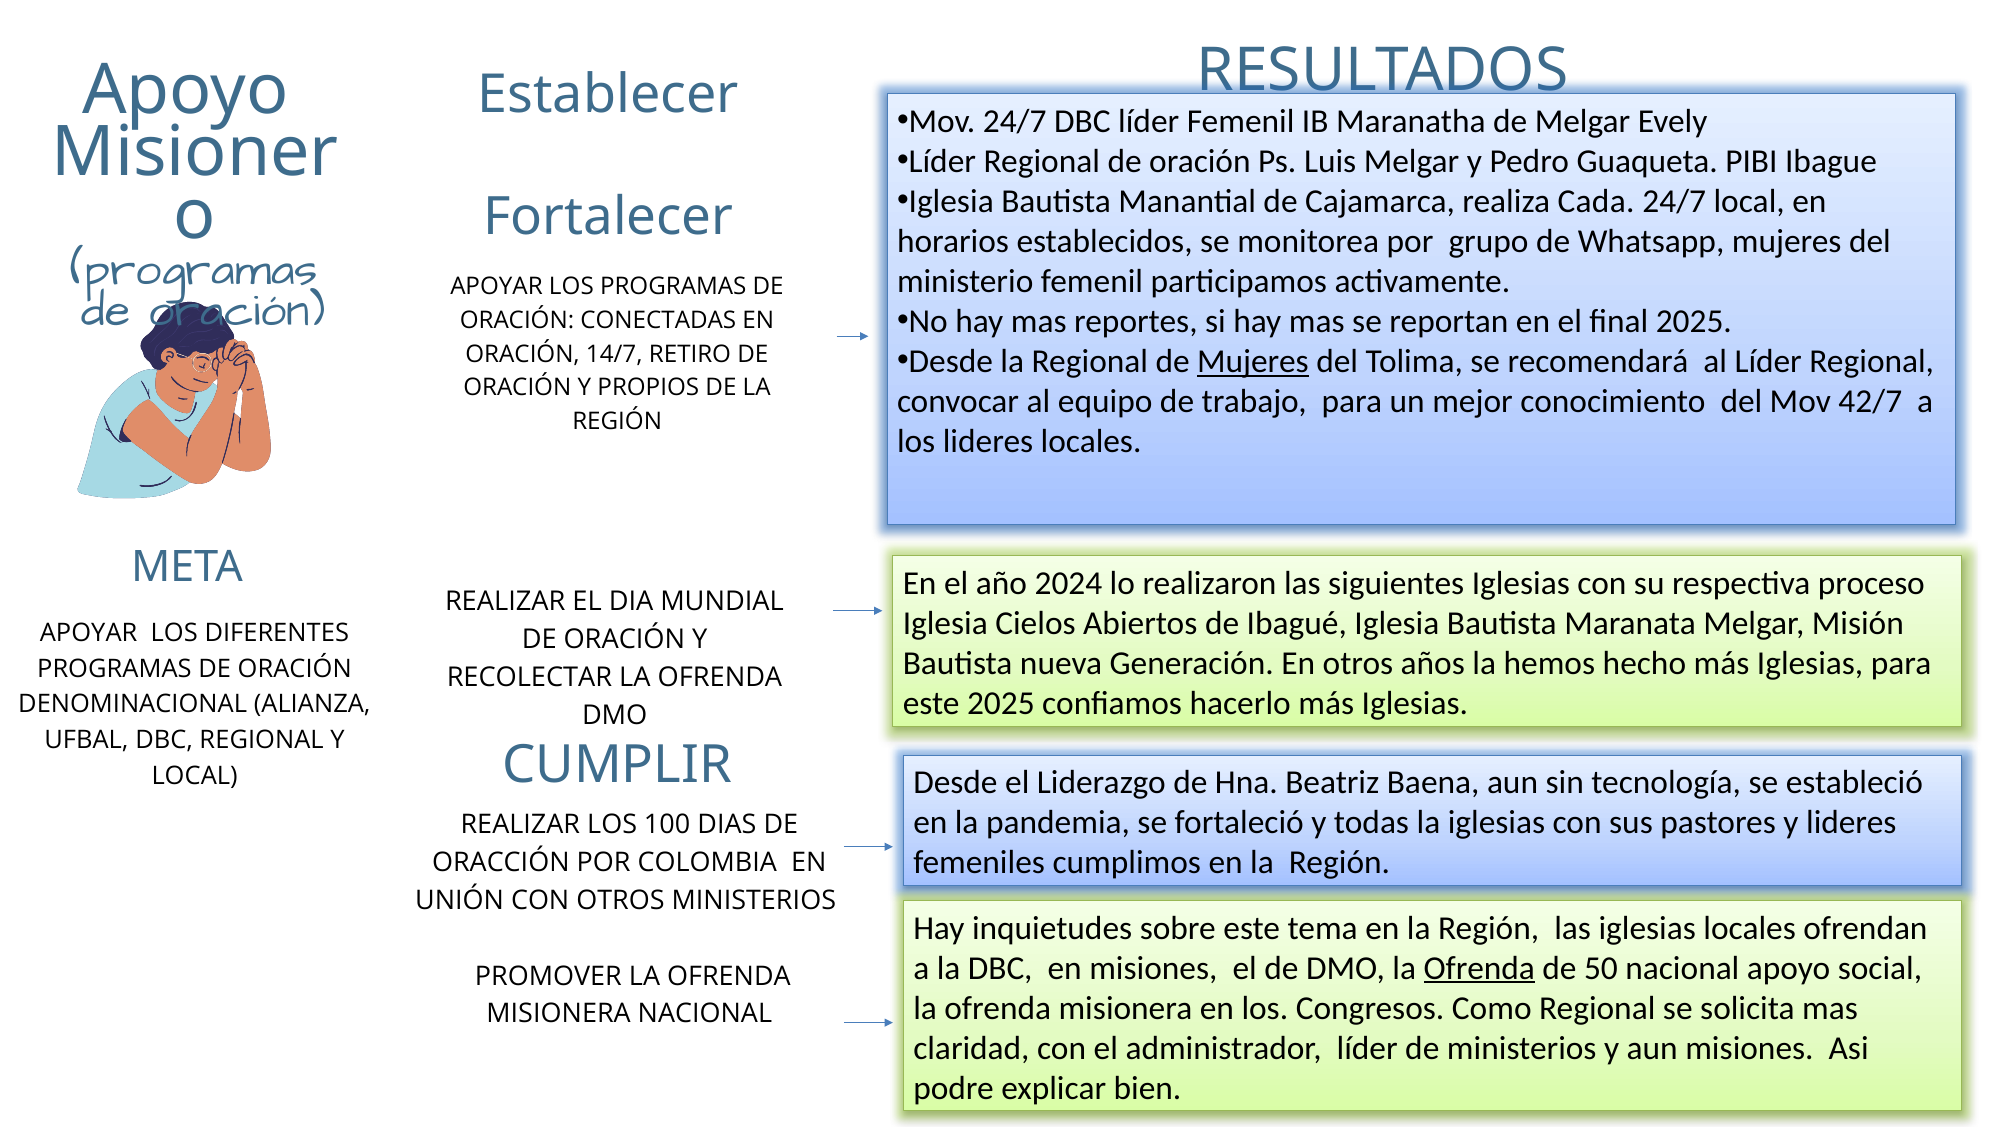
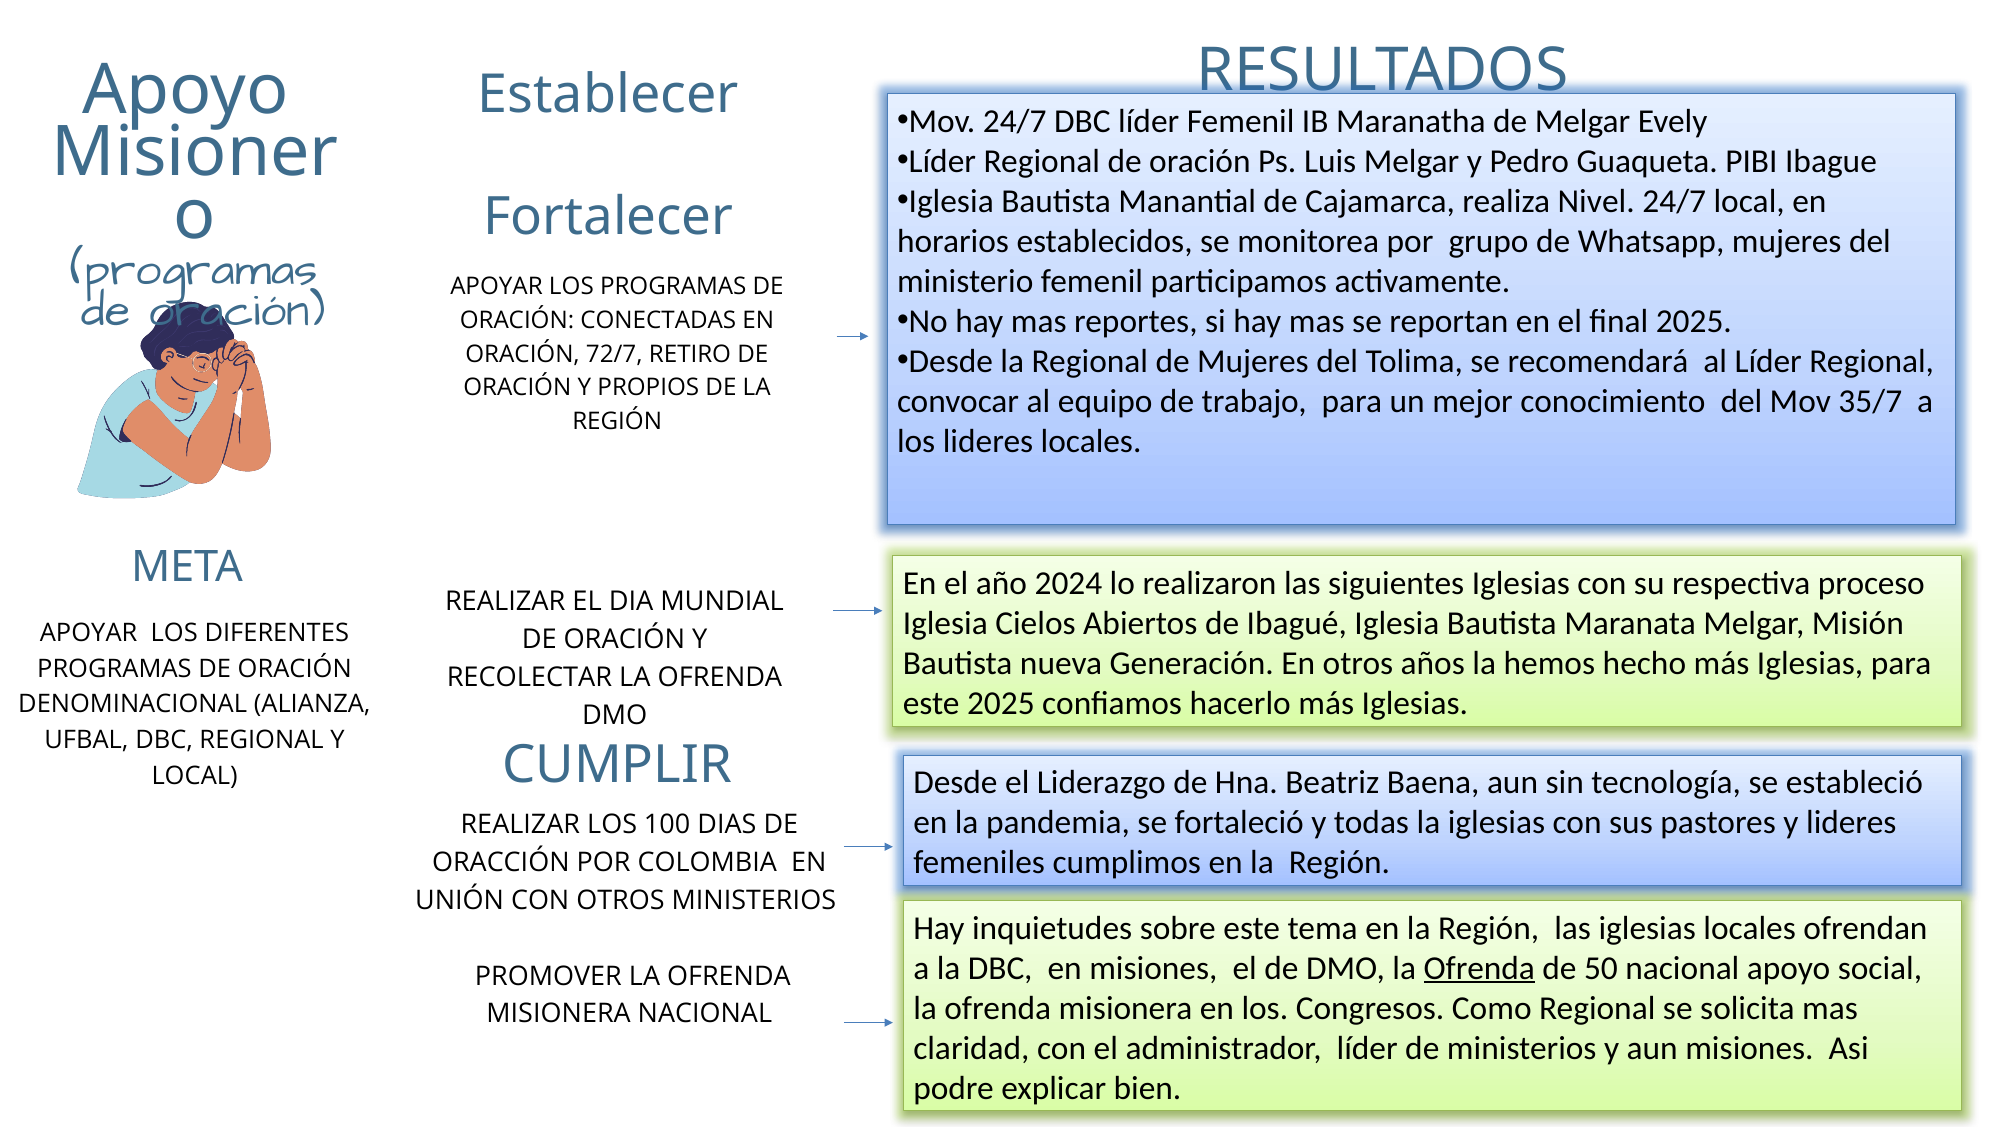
Cada: Cada -> Nivel
Mujeres at (1253, 362) underline: present -> none
14/7: 14/7 -> 72/7
42/7: 42/7 -> 35/7
